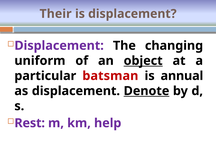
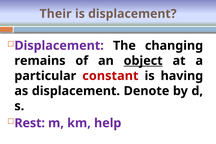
uniform: uniform -> remains
batsman: batsman -> constant
annual: annual -> having
Denote underline: present -> none
